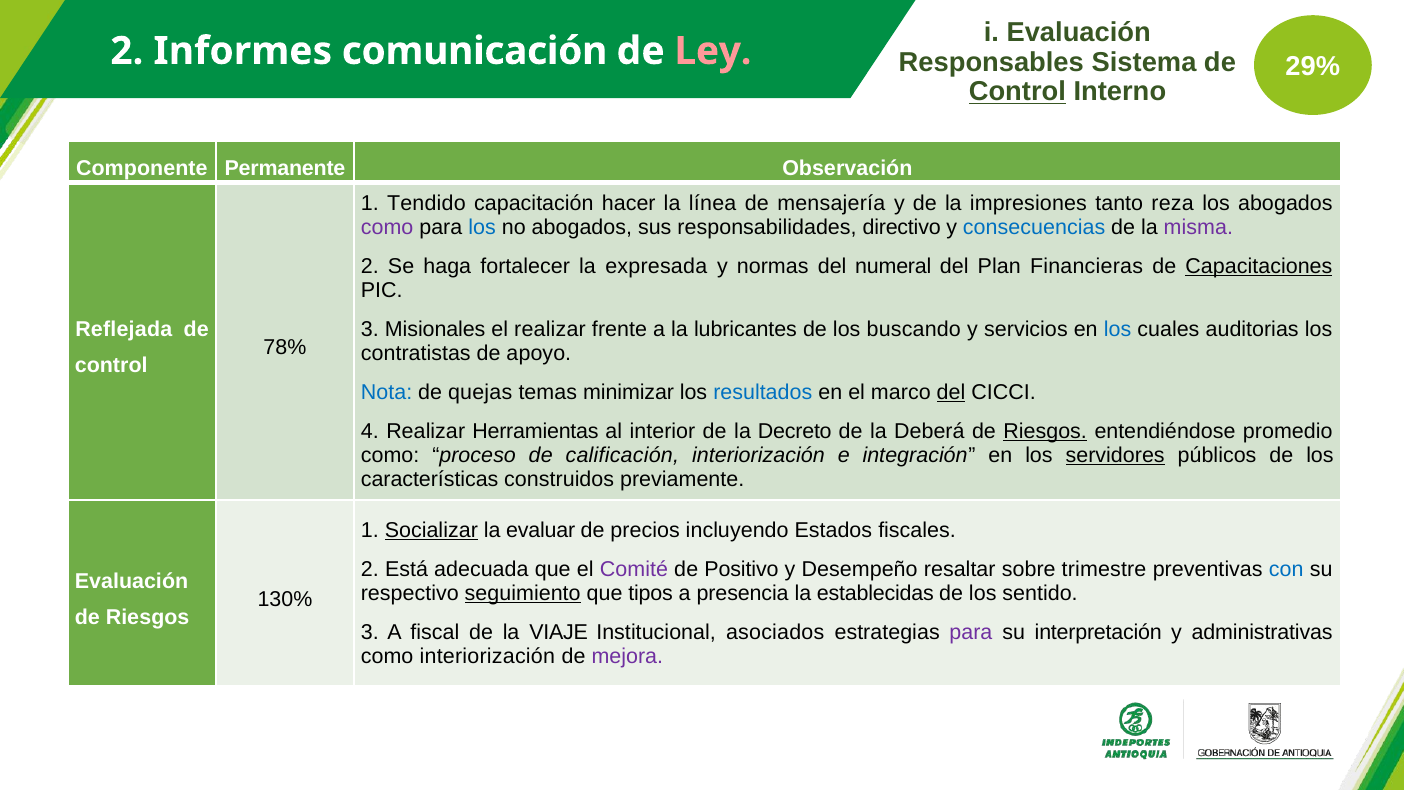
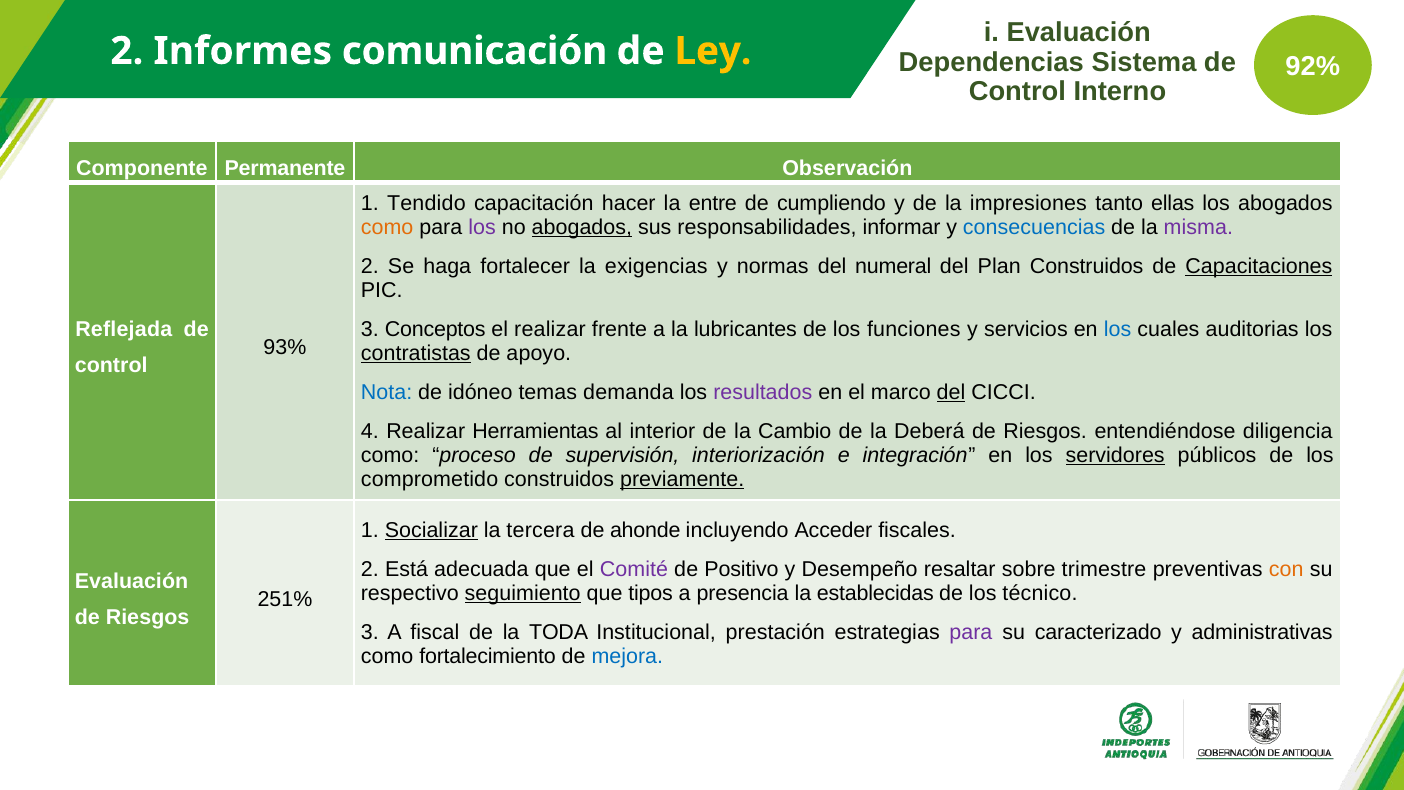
Ley colour: pink -> yellow
Responsables: Responsables -> Dependencias
29%: 29% -> 92%
Control at (1017, 92) underline: present -> none
línea: línea -> entre
mensajería: mensajería -> cumpliendo
reza: reza -> ellas
como at (387, 227) colour: purple -> orange
los at (482, 227) colour: blue -> purple
abogados at (582, 227) underline: none -> present
directivo: directivo -> informar
expresada: expresada -> exigencias
Plan Financieras: Financieras -> Construidos
Misionales: Misionales -> Conceptos
buscando: buscando -> funciones
78%: 78% -> 93%
contratistas underline: none -> present
quejas: quejas -> idóneo
minimizar: minimizar -> demanda
resultados colour: blue -> purple
Decreto: Decreto -> Cambio
Riesgos at (1045, 431) underline: present -> none
promedio: promedio -> diligencia
calificación: calificación -> supervisión
características: características -> comprometido
previamente underline: none -> present
evaluar: evaluar -> tercera
precios: precios -> ahonde
Estados: Estados -> Acceder
con colour: blue -> orange
sentido: sentido -> técnico
130%: 130% -> 251%
VIAJE: VIAJE -> TODA
asociados: asociados -> prestación
interpretación: interpretación -> caracterizado
como interiorización: interiorización -> fortalecimiento
mejora colour: purple -> blue
